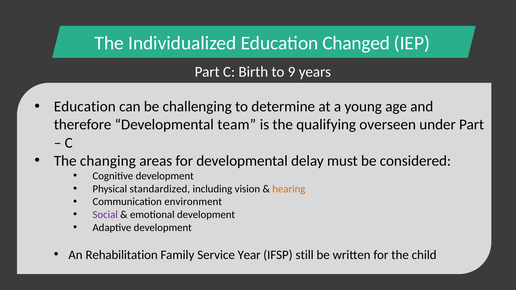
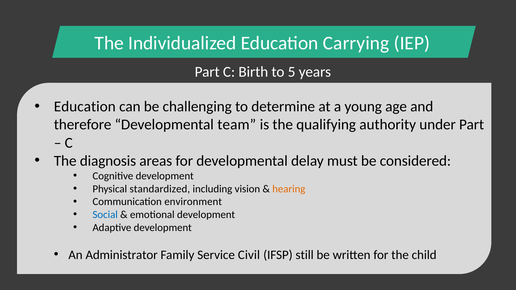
Changed: Changed -> Carrying
9: 9 -> 5
overseen: overseen -> authority
changing: changing -> diagnosis
Social colour: purple -> blue
Rehabilitation: Rehabilitation -> Administrator
Year: Year -> Civil
